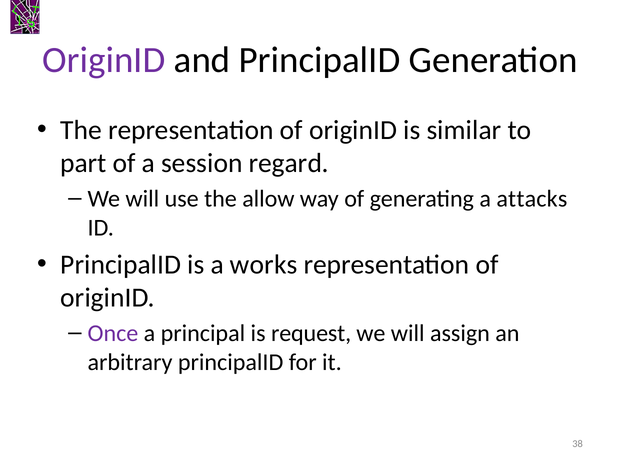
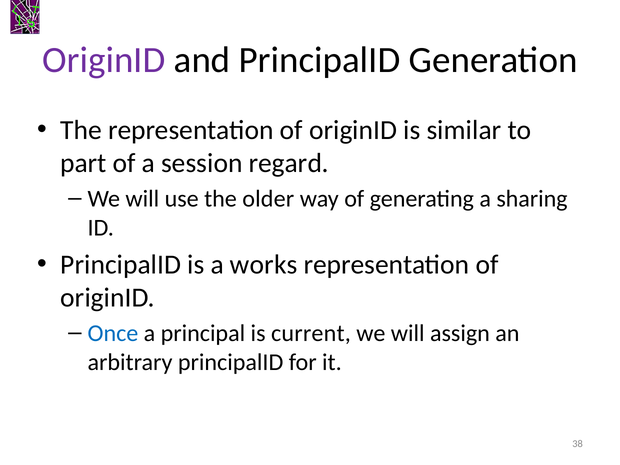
allow: allow -> older
attacks: attacks -> sharing
Once colour: purple -> blue
request: request -> current
